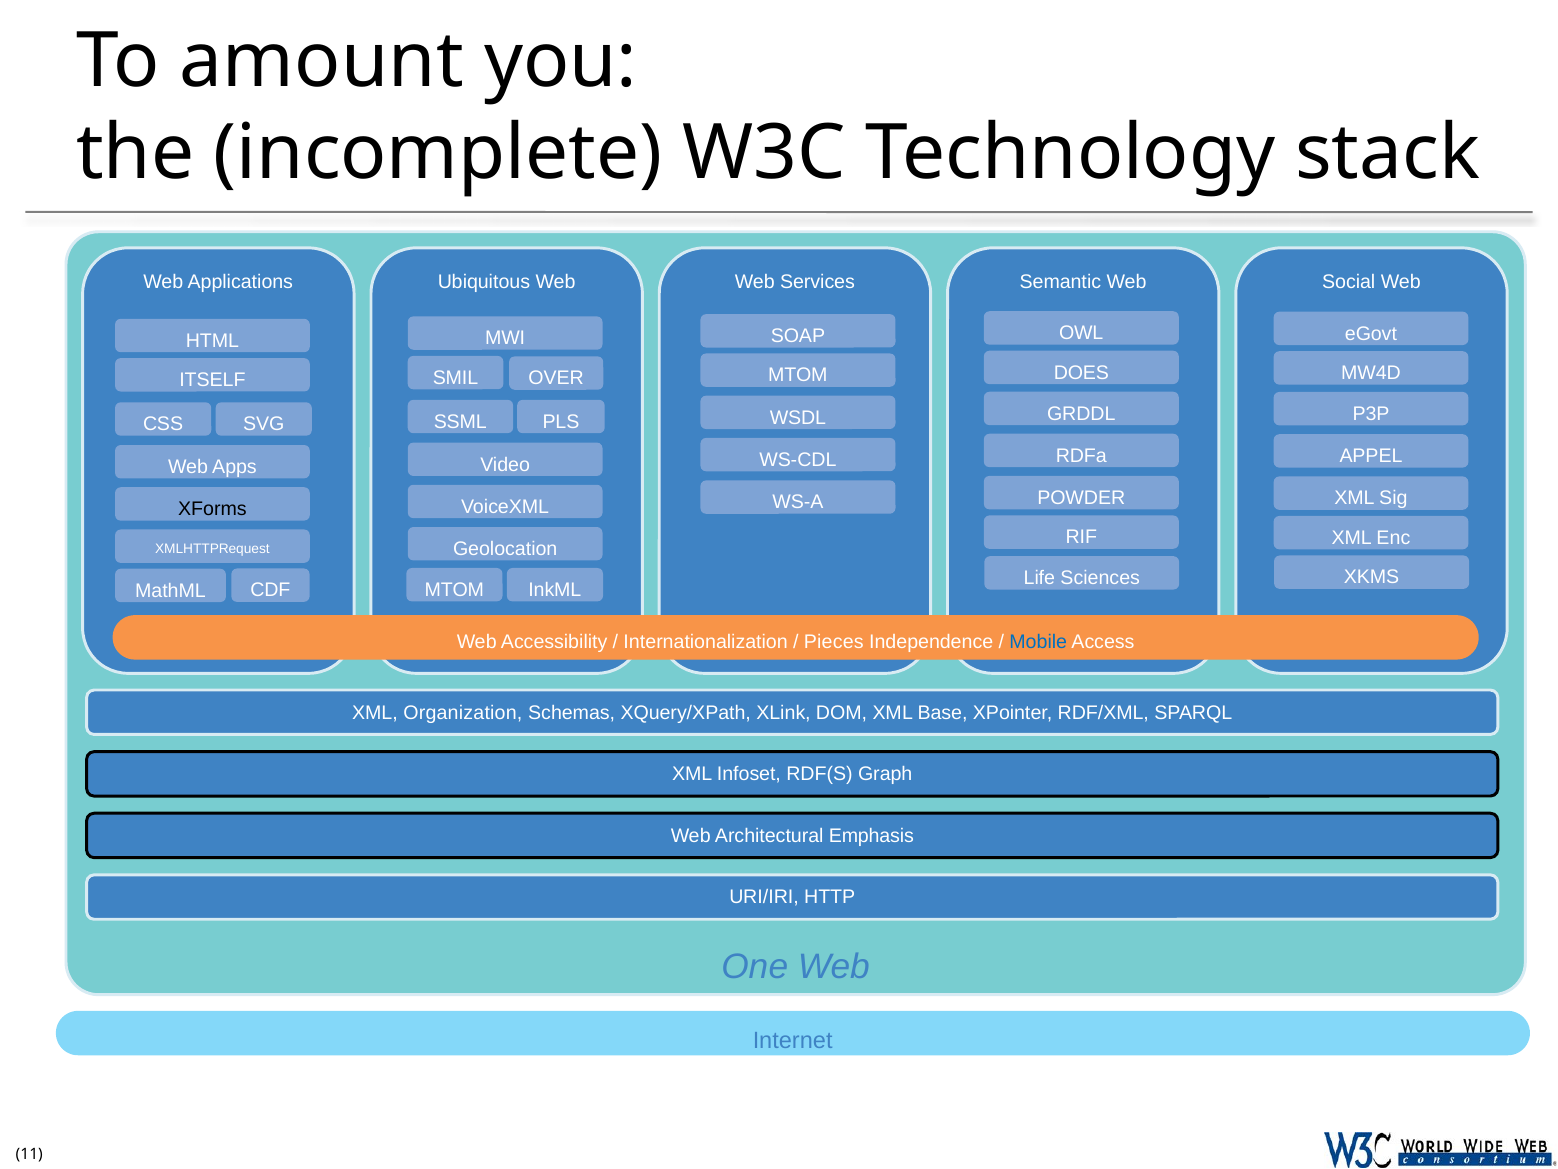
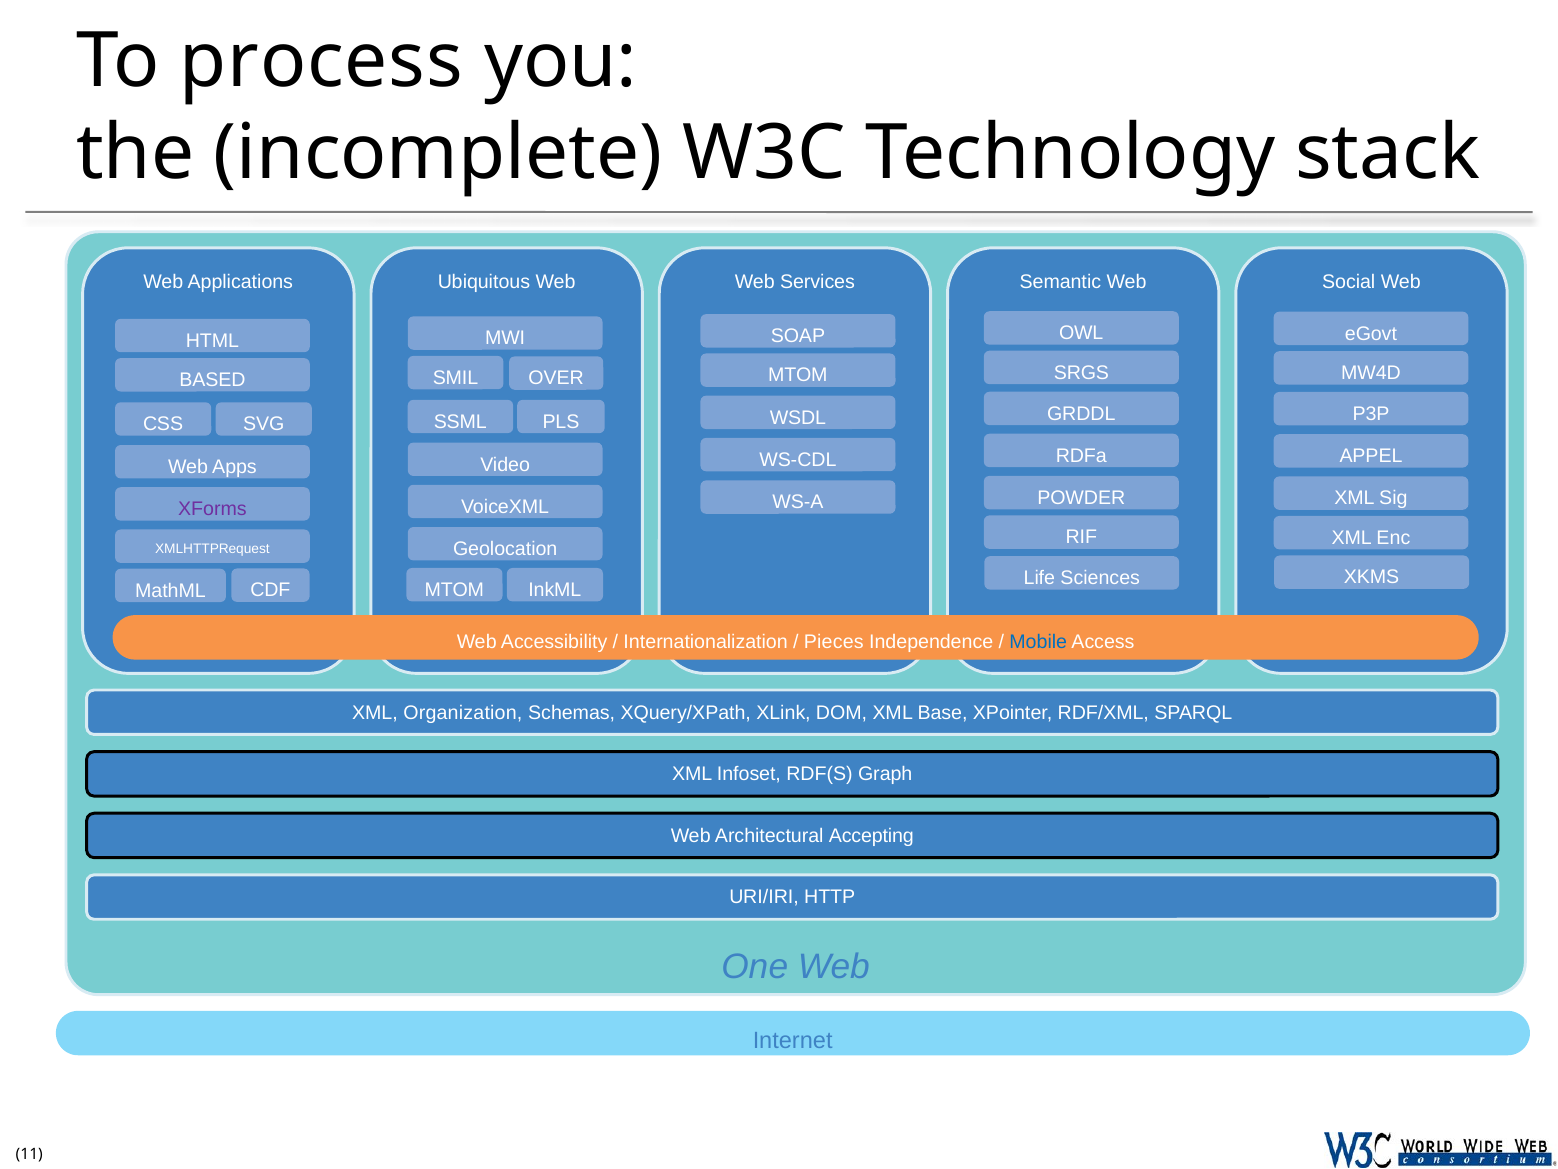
amount: amount -> process
DOES: DOES -> SRGS
ITSELF: ITSELF -> BASED
XForms colour: black -> purple
Emphasis: Emphasis -> Accepting
